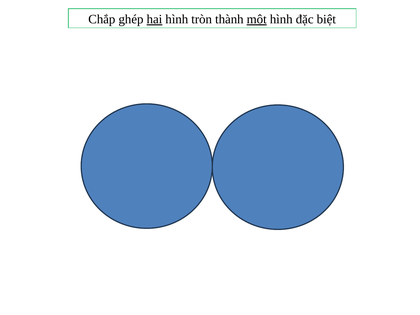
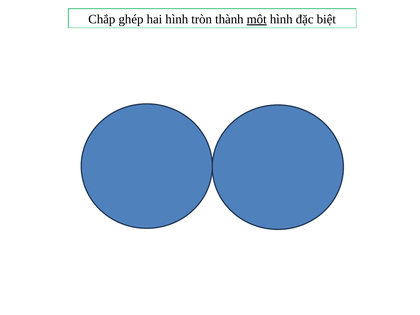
hai underline: present -> none
